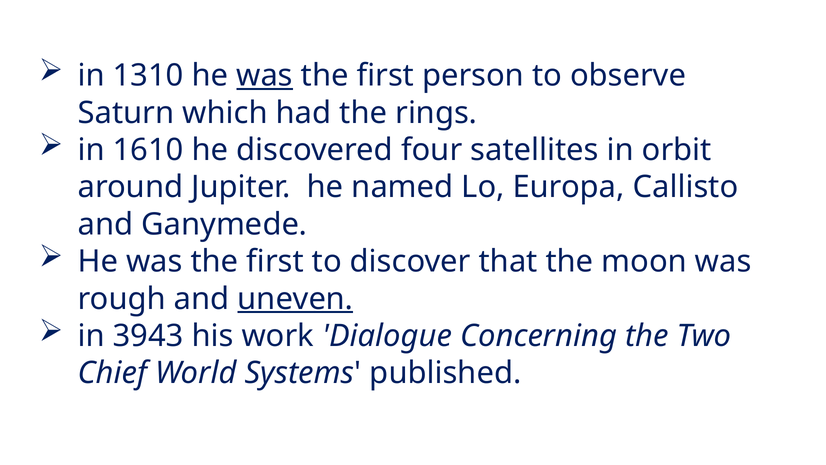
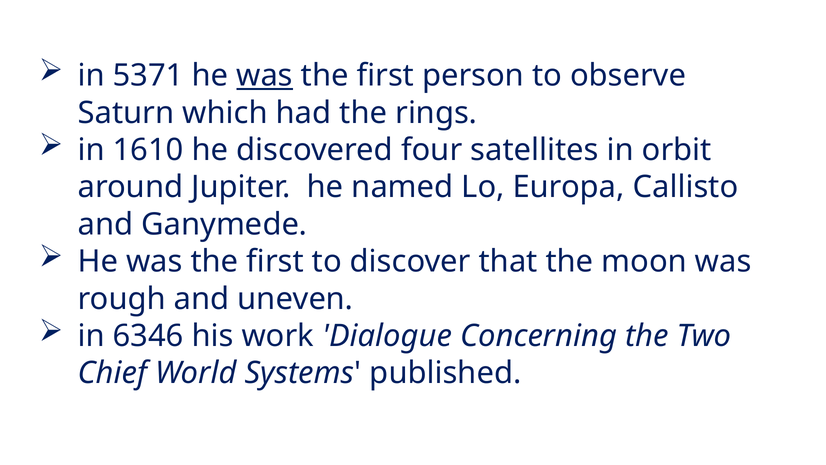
1310: 1310 -> 5371
uneven underline: present -> none
3943: 3943 -> 6346
